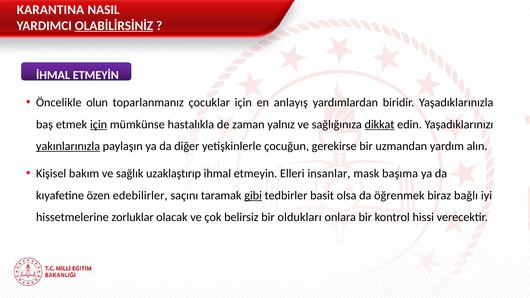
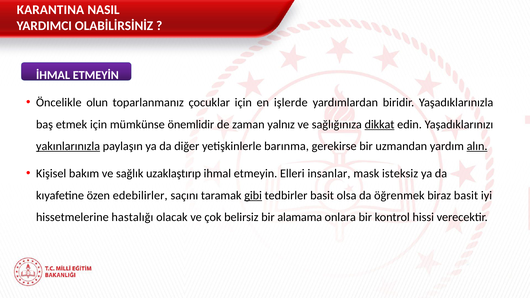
OLABİLİRSİNİZ underline: present -> none
anlayış: anlayış -> işlerde
için at (99, 124) underline: present -> none
hastalıkla: hastalıkla -> önemlidir
çocuğun: çocuğun -> barınma
alın underline: none -> present
başıma: başıma -> isteksiz
biraz bağlı: bağlı -> basit
zorluklar: zorluklar -> hastalığı
oldukları: oldukları -> alamama
